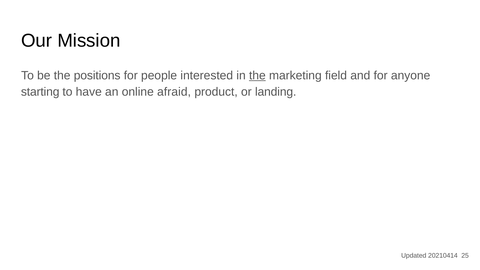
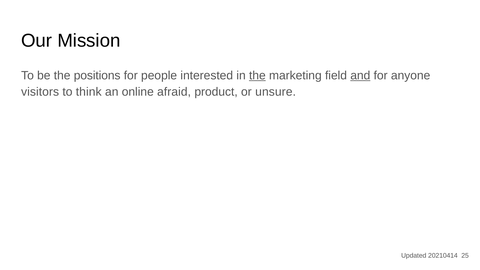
and underline: none -> present
starting: starting -> visitors
have: have -> think
landing: landing -> unsure
